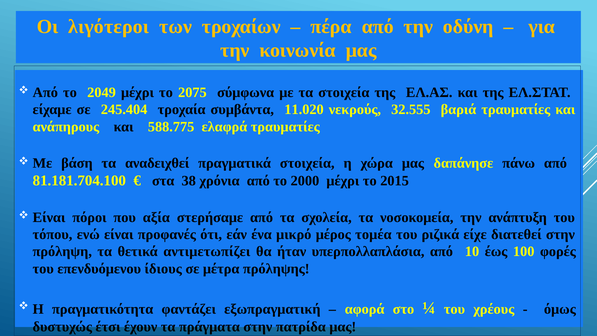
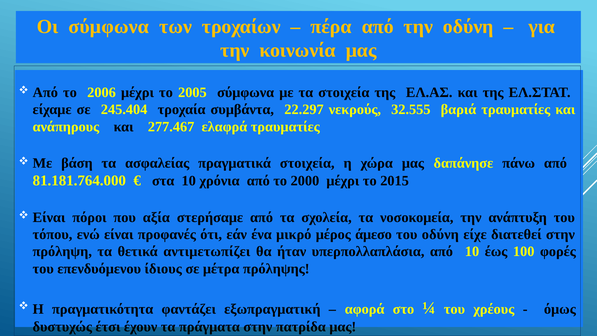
Οι λιγότεροι: λιγότεροι -> σύμφωνα
2049: 2049 -> 2006
2075: 2075 -> 2005
11.020: 11.020 -> 22.297
588.775: 588.775 -> 277.467
αναδειχθεί: αναδειχθεί -> ασφαλείας
81.181.704.100: 81.181.704.100 -> 81.181.764.000
στα 38: 38 -> 10
τομέα: τομέα -> άμεσο
του ριζικά: ριζικά -> οδύνη
